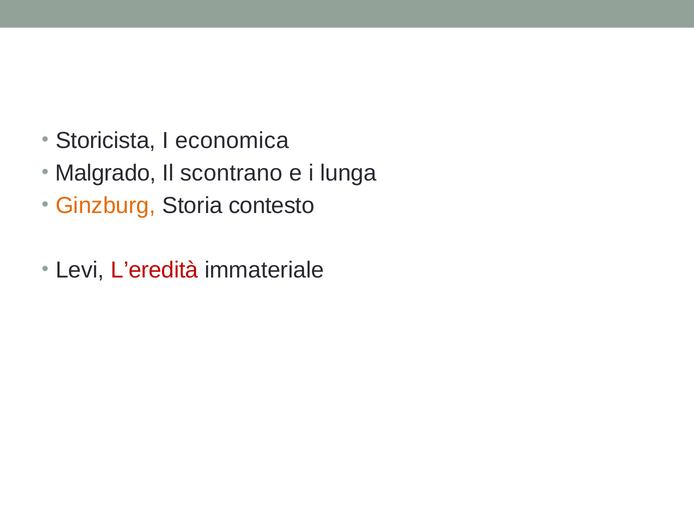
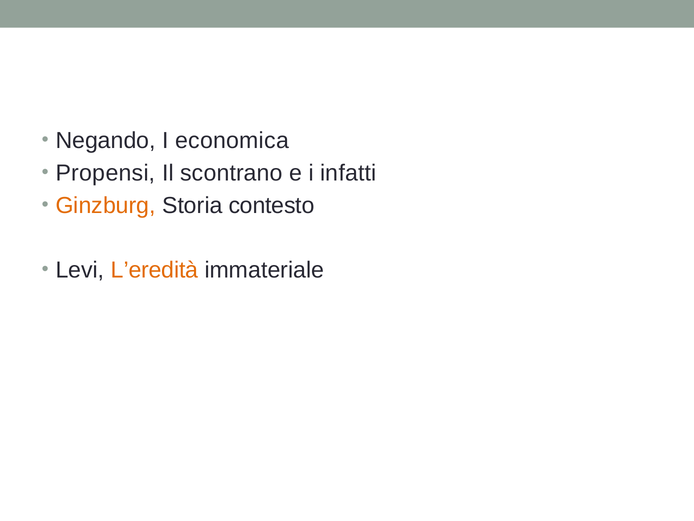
Storicista: Storicista -> Negando
Malgrado: Malgrado -> Propensi
lunga: lunga -> infatti
L’eredità colour: red -> orange
